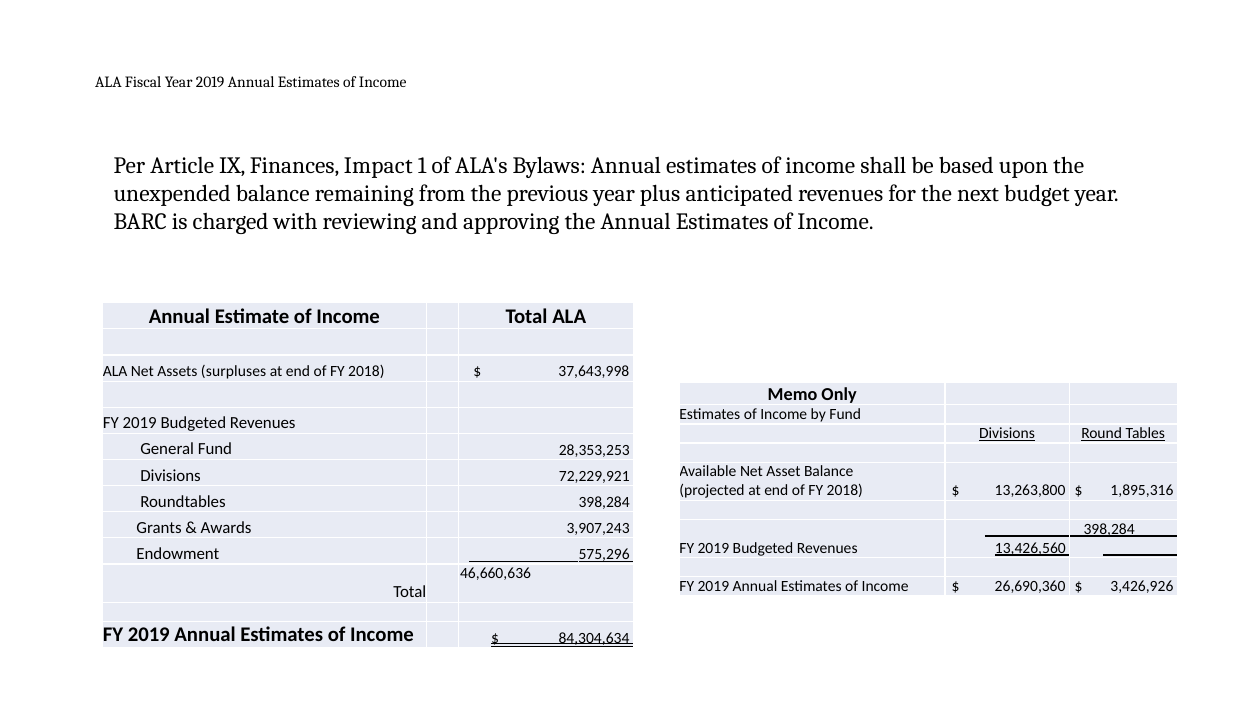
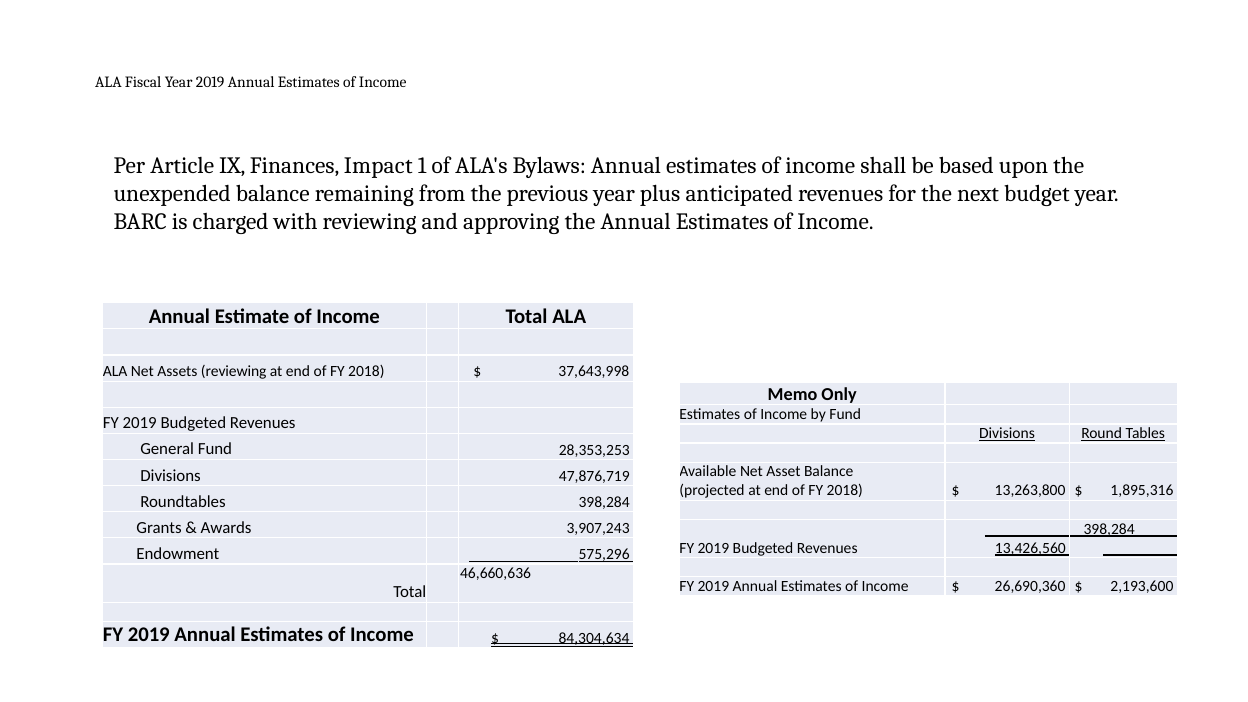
Assets surpluses: surpluses -> reviewing
72,229,921: 72,229,921 -> 47,876,719
3,426,926: 3,426,926 -> 2,193,600
